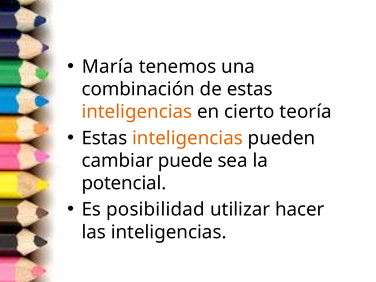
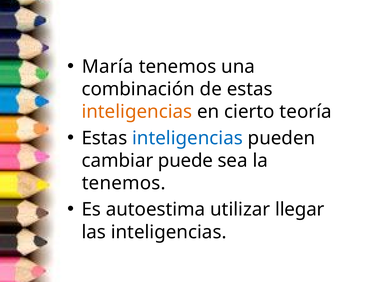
inteligencias at (187, 138) colour: orange -> blue
potencial at (124, 183): potencial -> tenemos
posibilidad: posibilidad -> autoestima
hacer: hacer -> llegar
